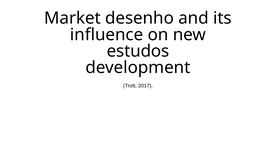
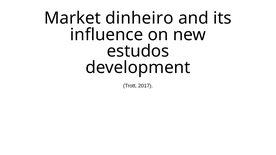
desenho: desenho -> dinheiro
